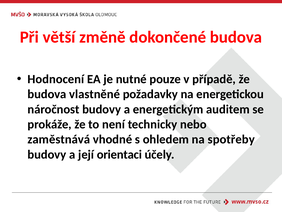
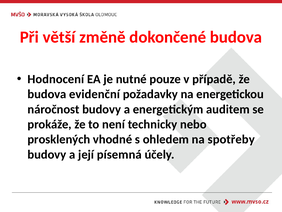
vlastněné: vlastněné -> evidenční
zaměstnává: zaměstnává -> prosklených
orientaci: orientaci -> písemná
